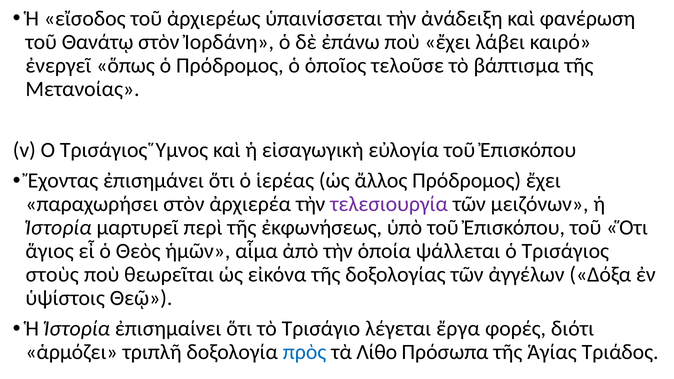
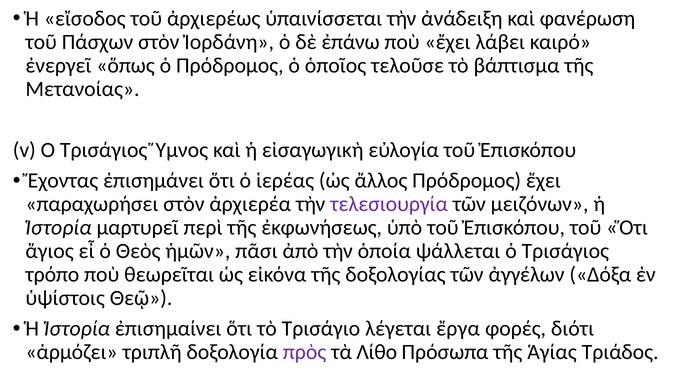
Θανάτῳ: Θανάτῳ -> Πάσχων
αἷμα: αἷμα -> πᾶσι
στοὺς: στοὺς -> τρόπο
πρὸς colour: blue -> purple
